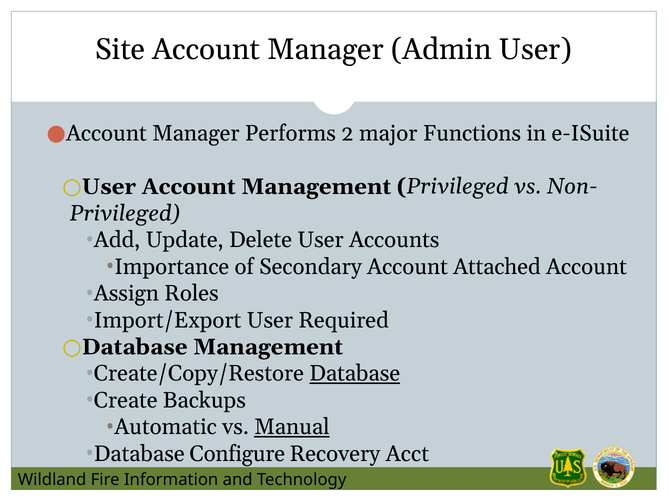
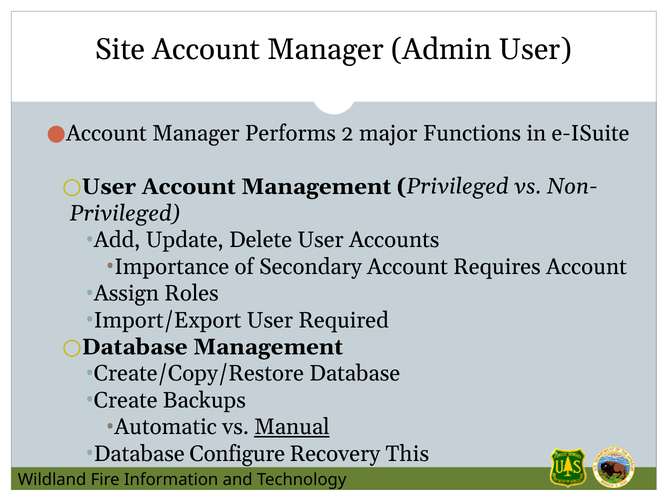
Attached: Attached -> Requires
Database at (355, 374) underline: present -> none
Acct: Acct -> This
